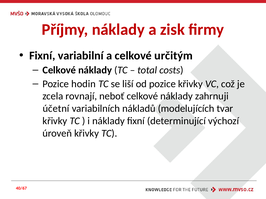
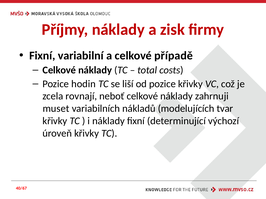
určitým: určitým -> případě
účetní: účetní -> muset
